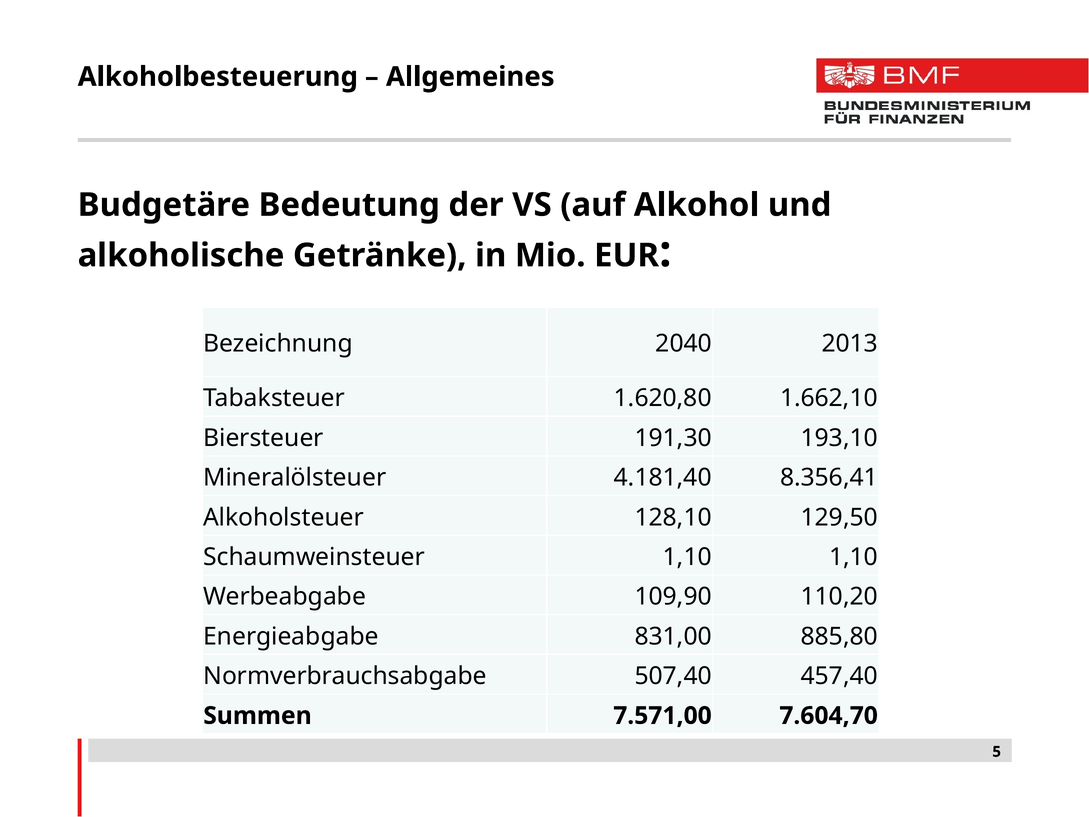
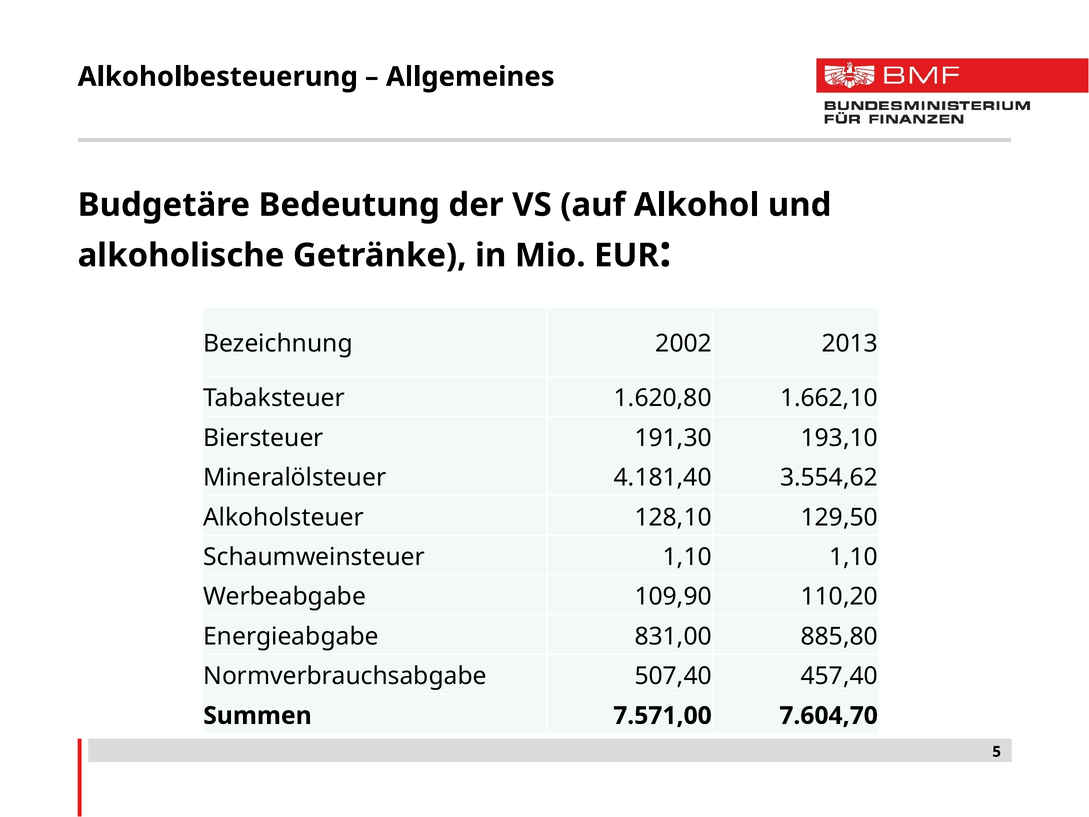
2040: 2040 -> 2002
8.356,41: 8.356,41 -> 3.554,62
